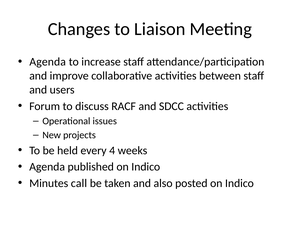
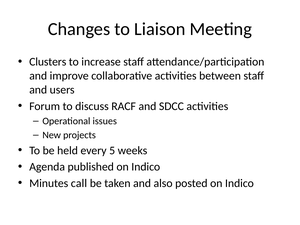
Agenda at (48, 62): Agenda -> Clusters
4: 4 -> 5
